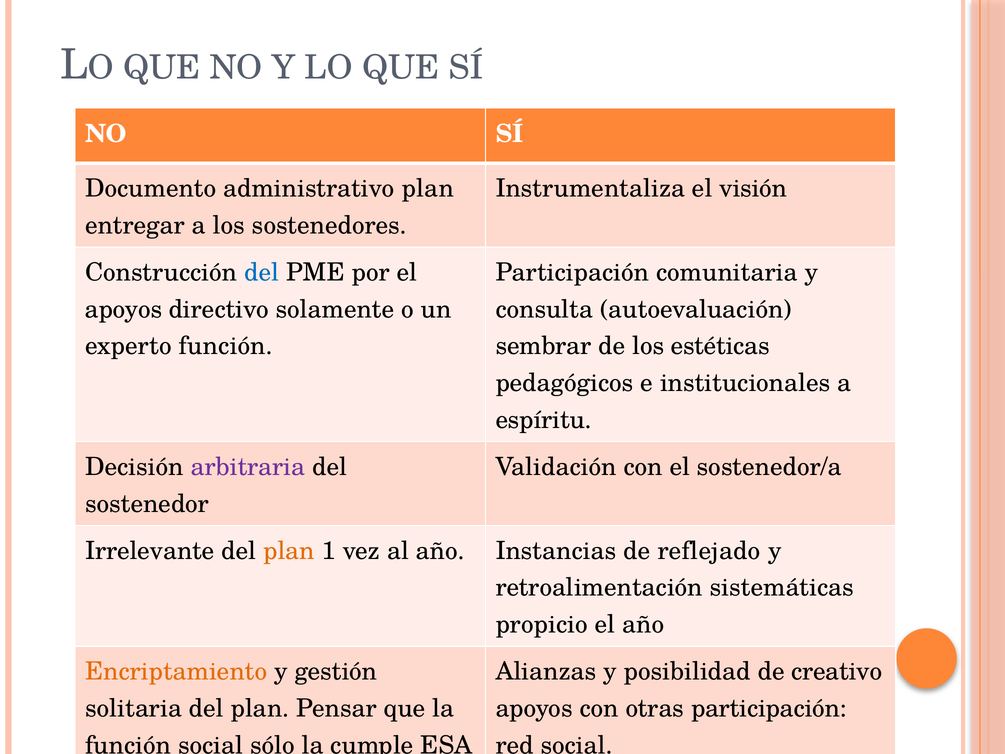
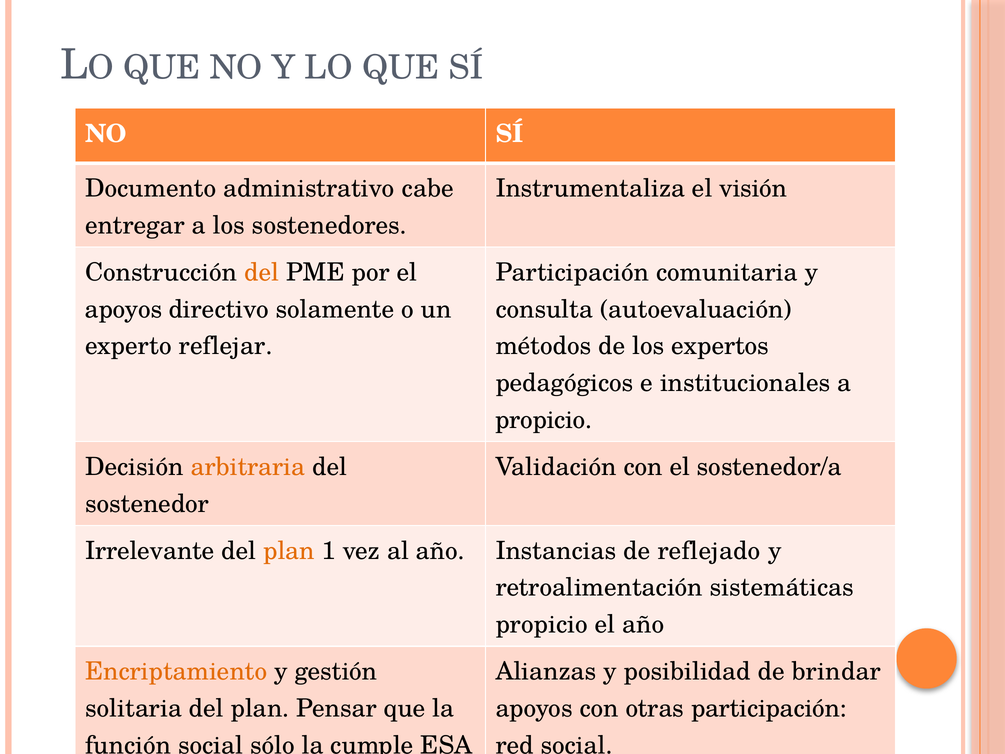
administrativo plan: plan -> cabe
del at (262, 272) colour: blue -> orange
experto función: función -> reflejar
sembrar: sembrar -> métodos
estéticas: estéticas -> expertos
espíritu at (544, 420): espíritu -> propicio
arbitraria colour: purple -> orange
creativo: creativo -> brindar
